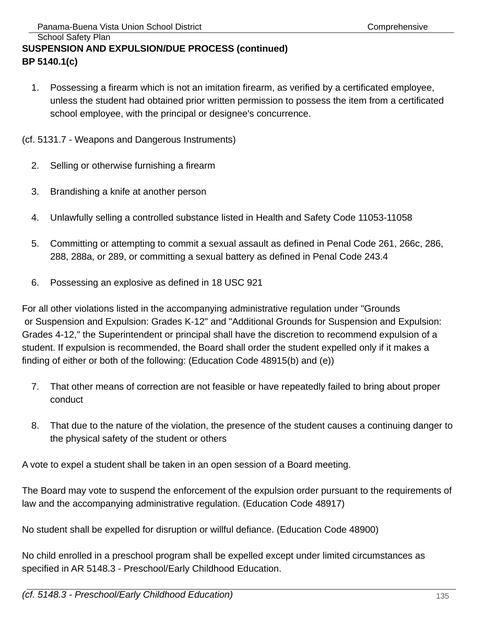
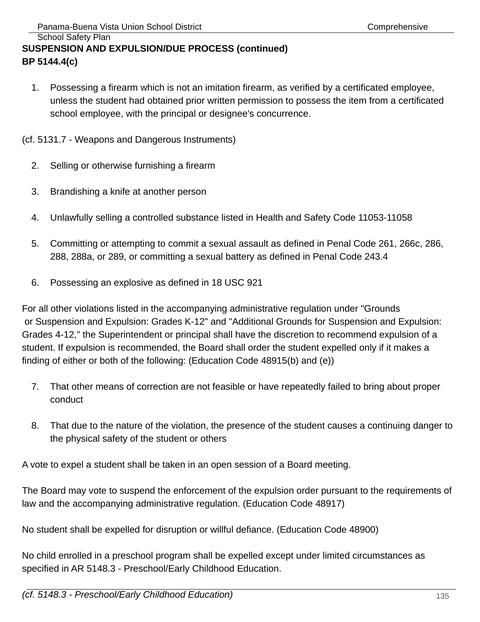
5140.1(c: 5140.1(c -> 5144.4(c
